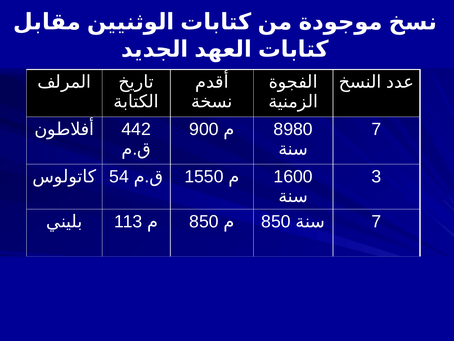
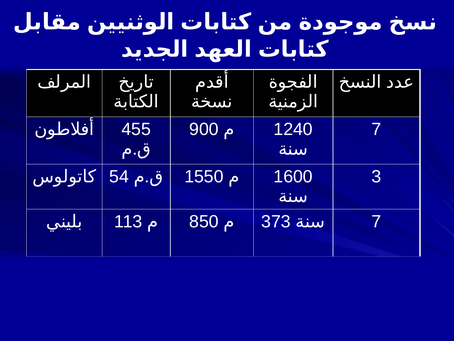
8980: 8980 -> 1240
442: 442 -> 455
850 at (276, 221): 850 -> 373
